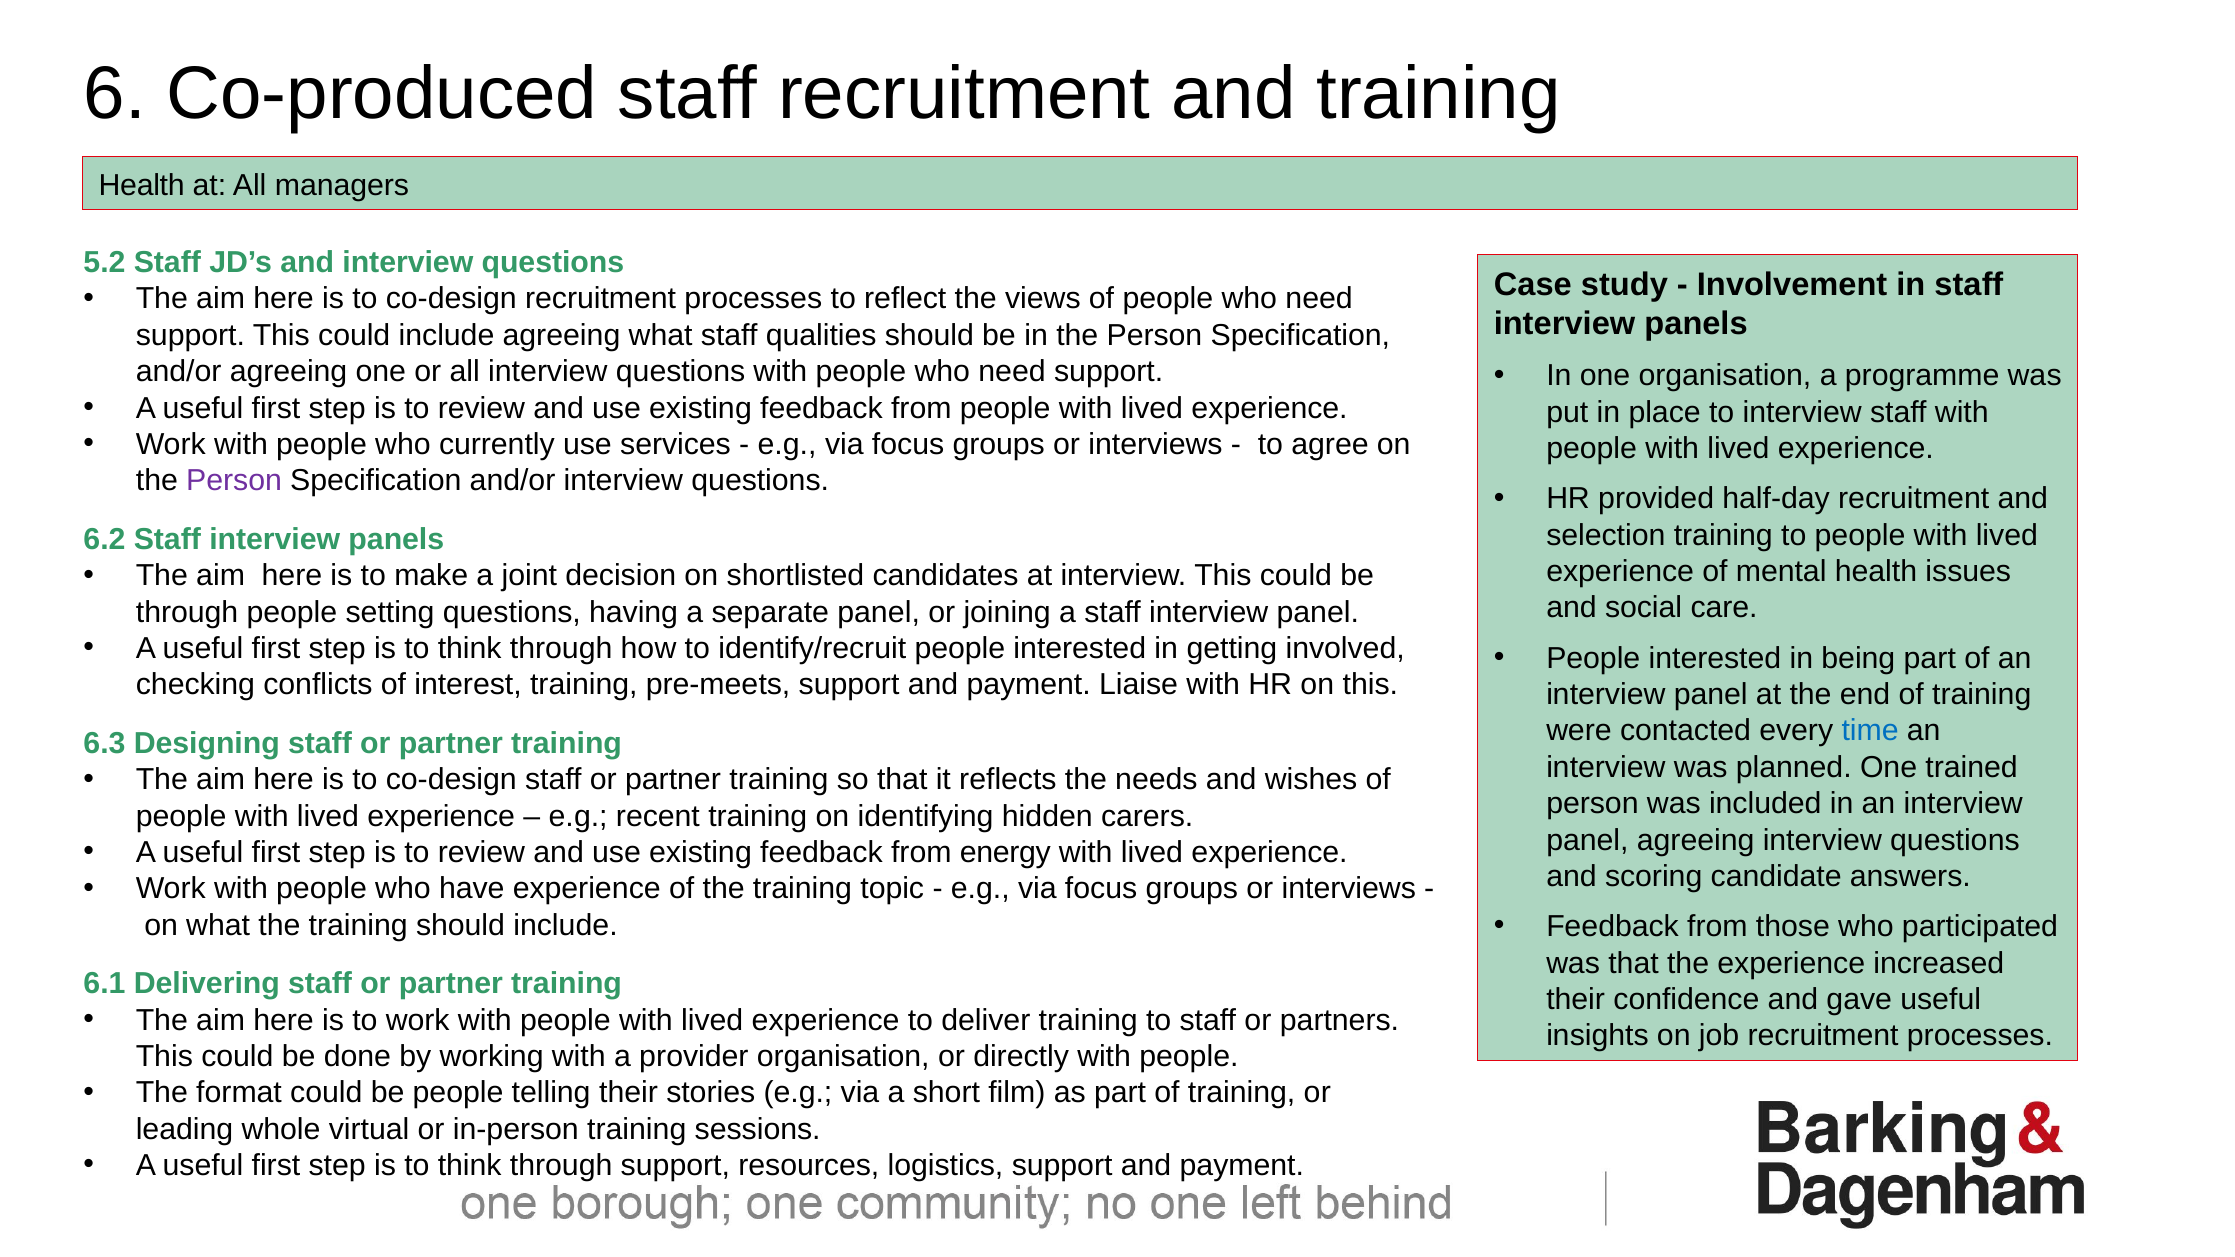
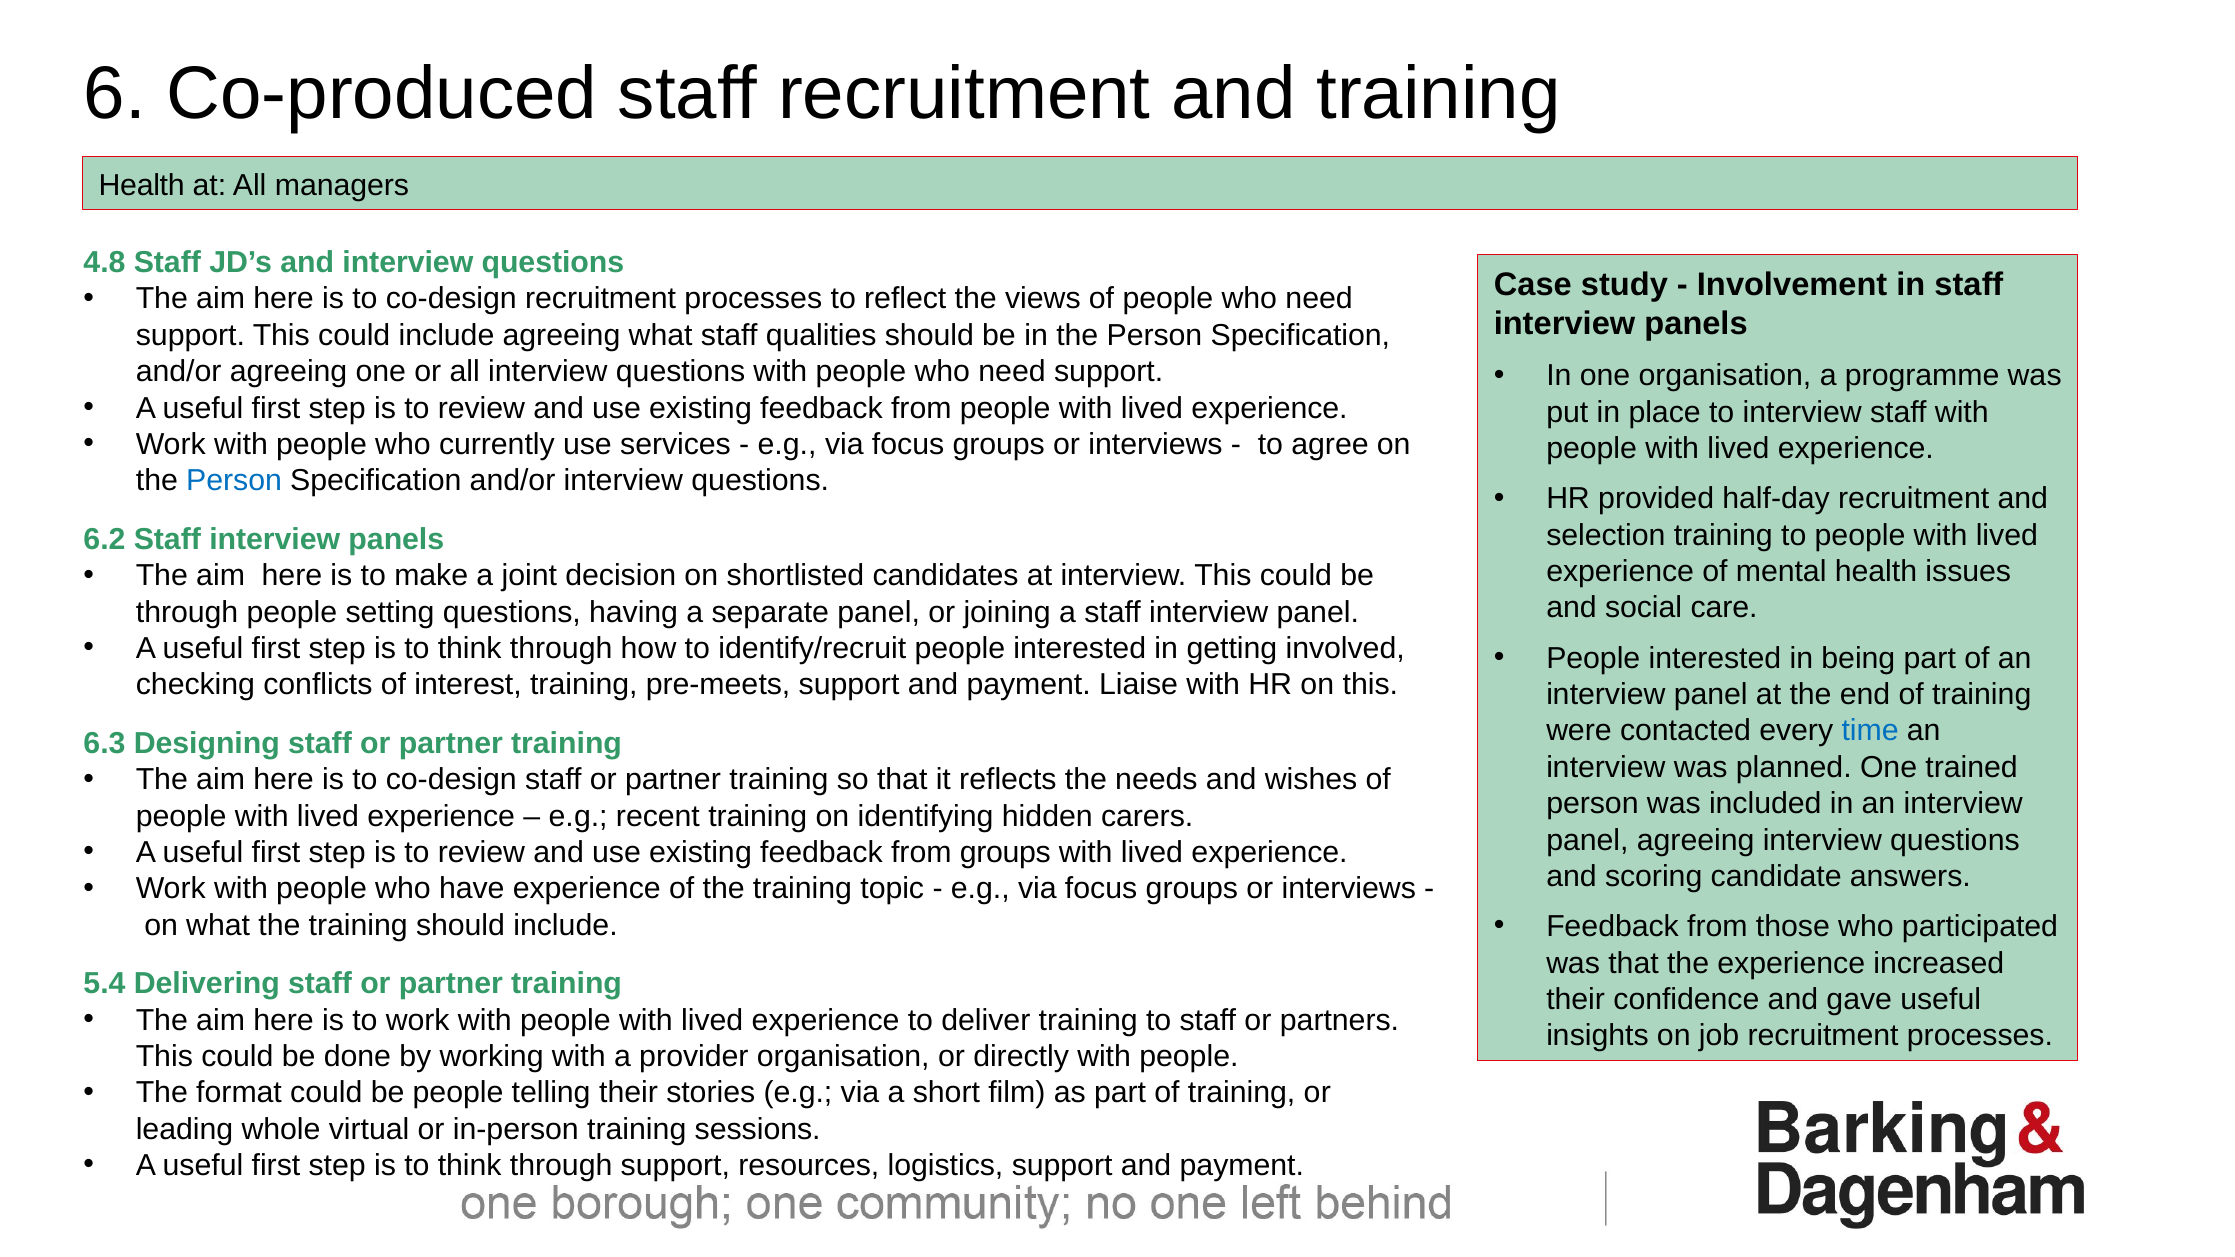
5.2: 5.2 -> 4.8
Person at (234, 481) colour: purple -> blue
from energy: energy -> groups
6.1: 6.1 -> 5.4
